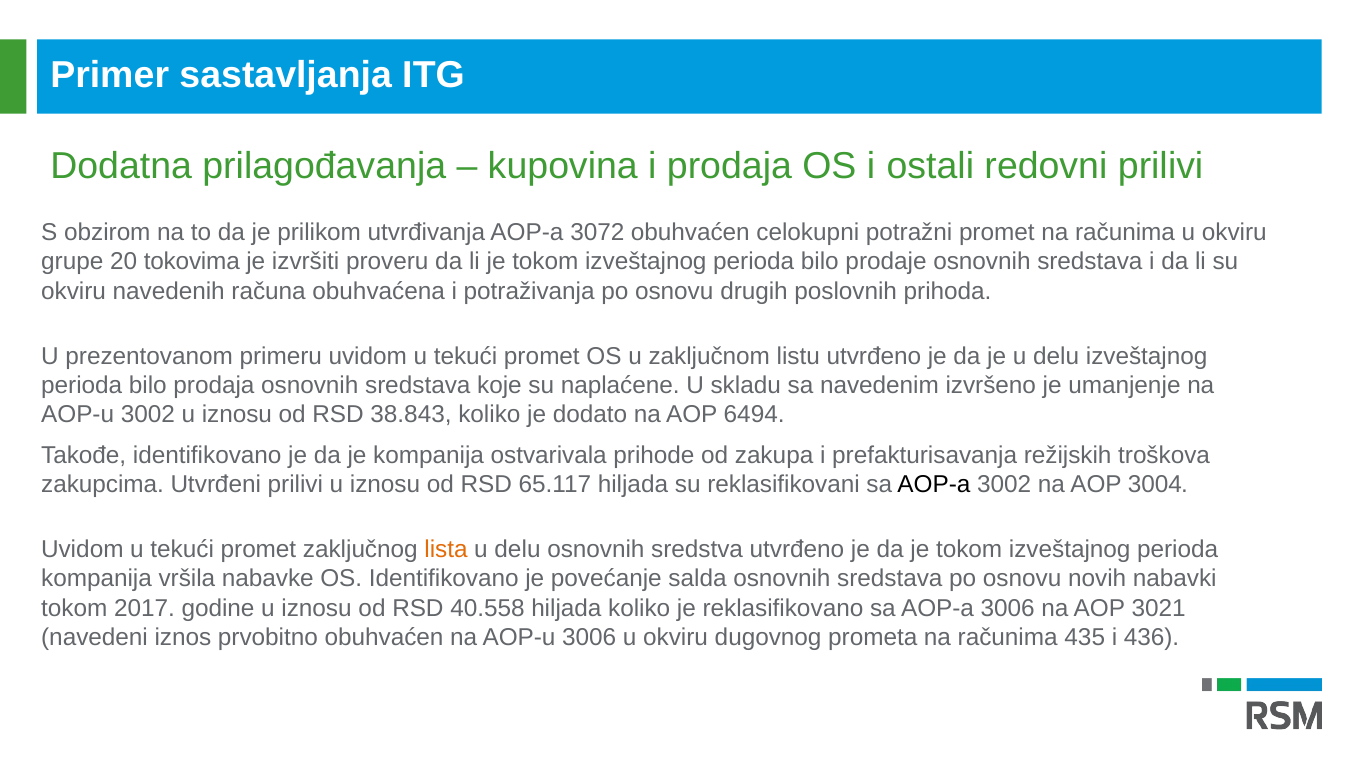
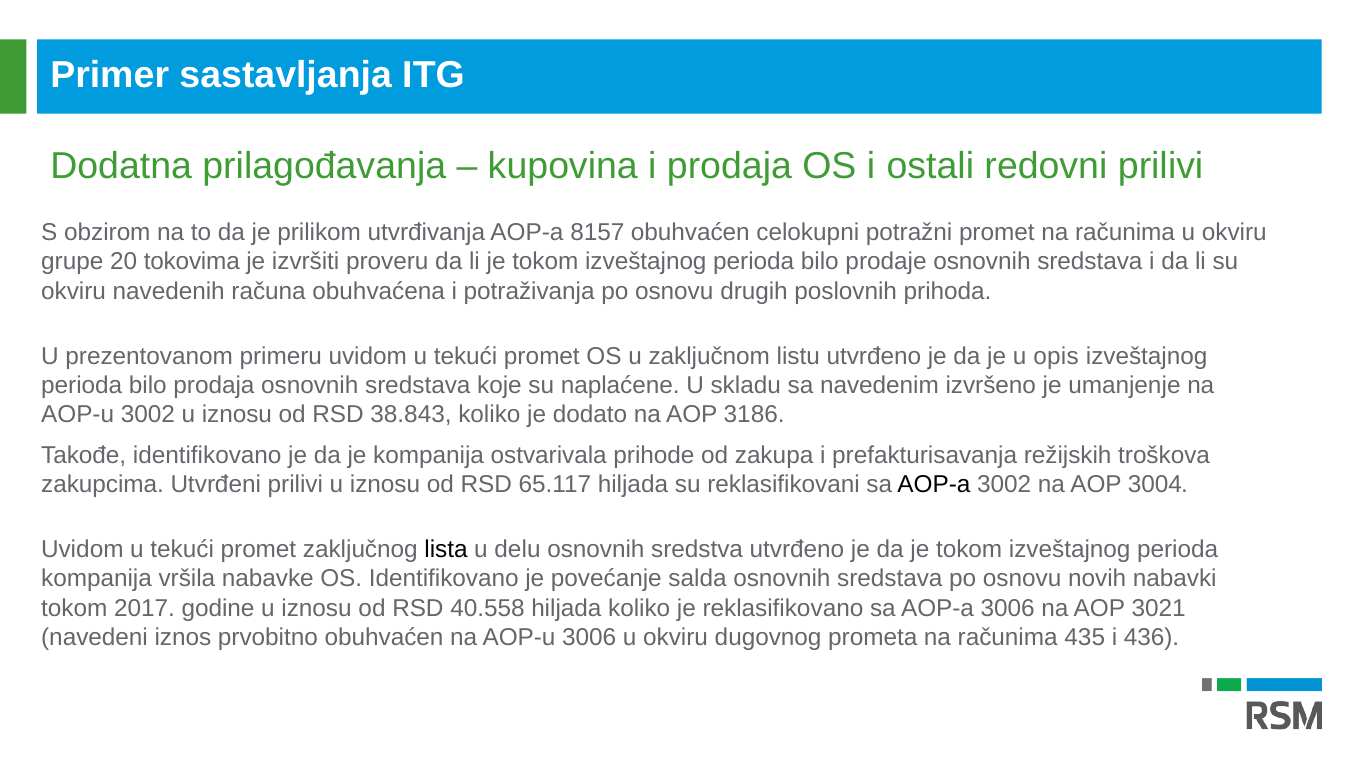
3072: 3072 -> 8157
je u delu: delu -> opis
6494: 6494 -> 3186
lista colour: orange -> black
